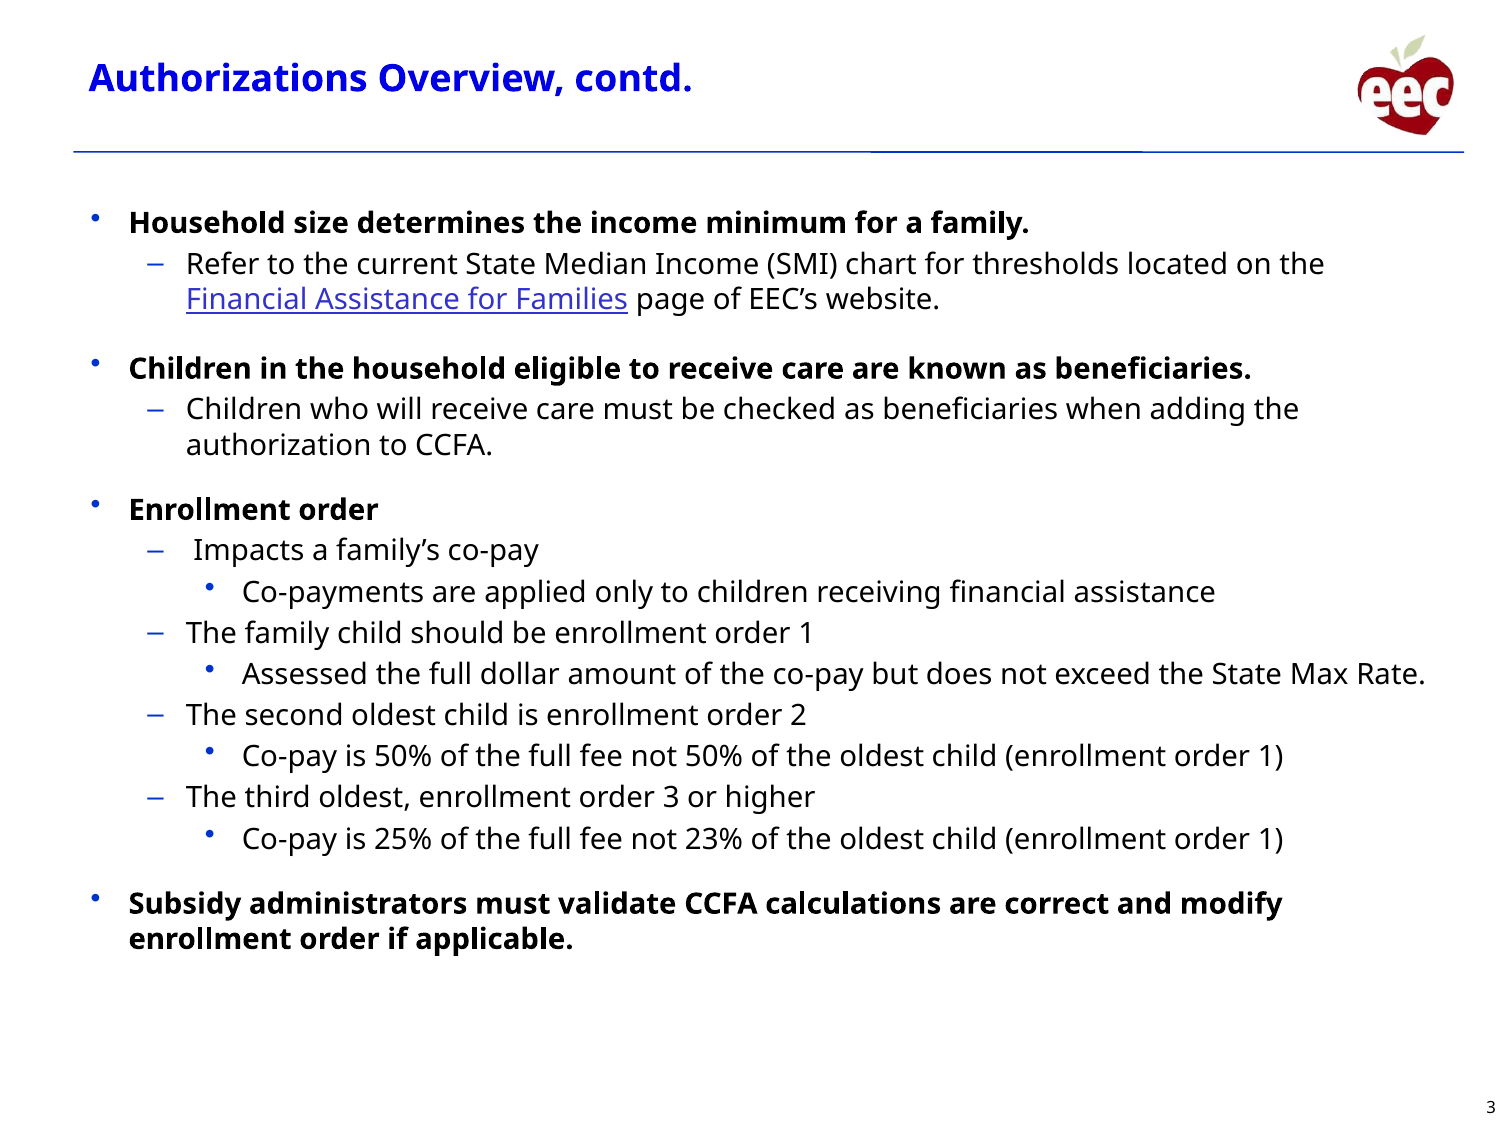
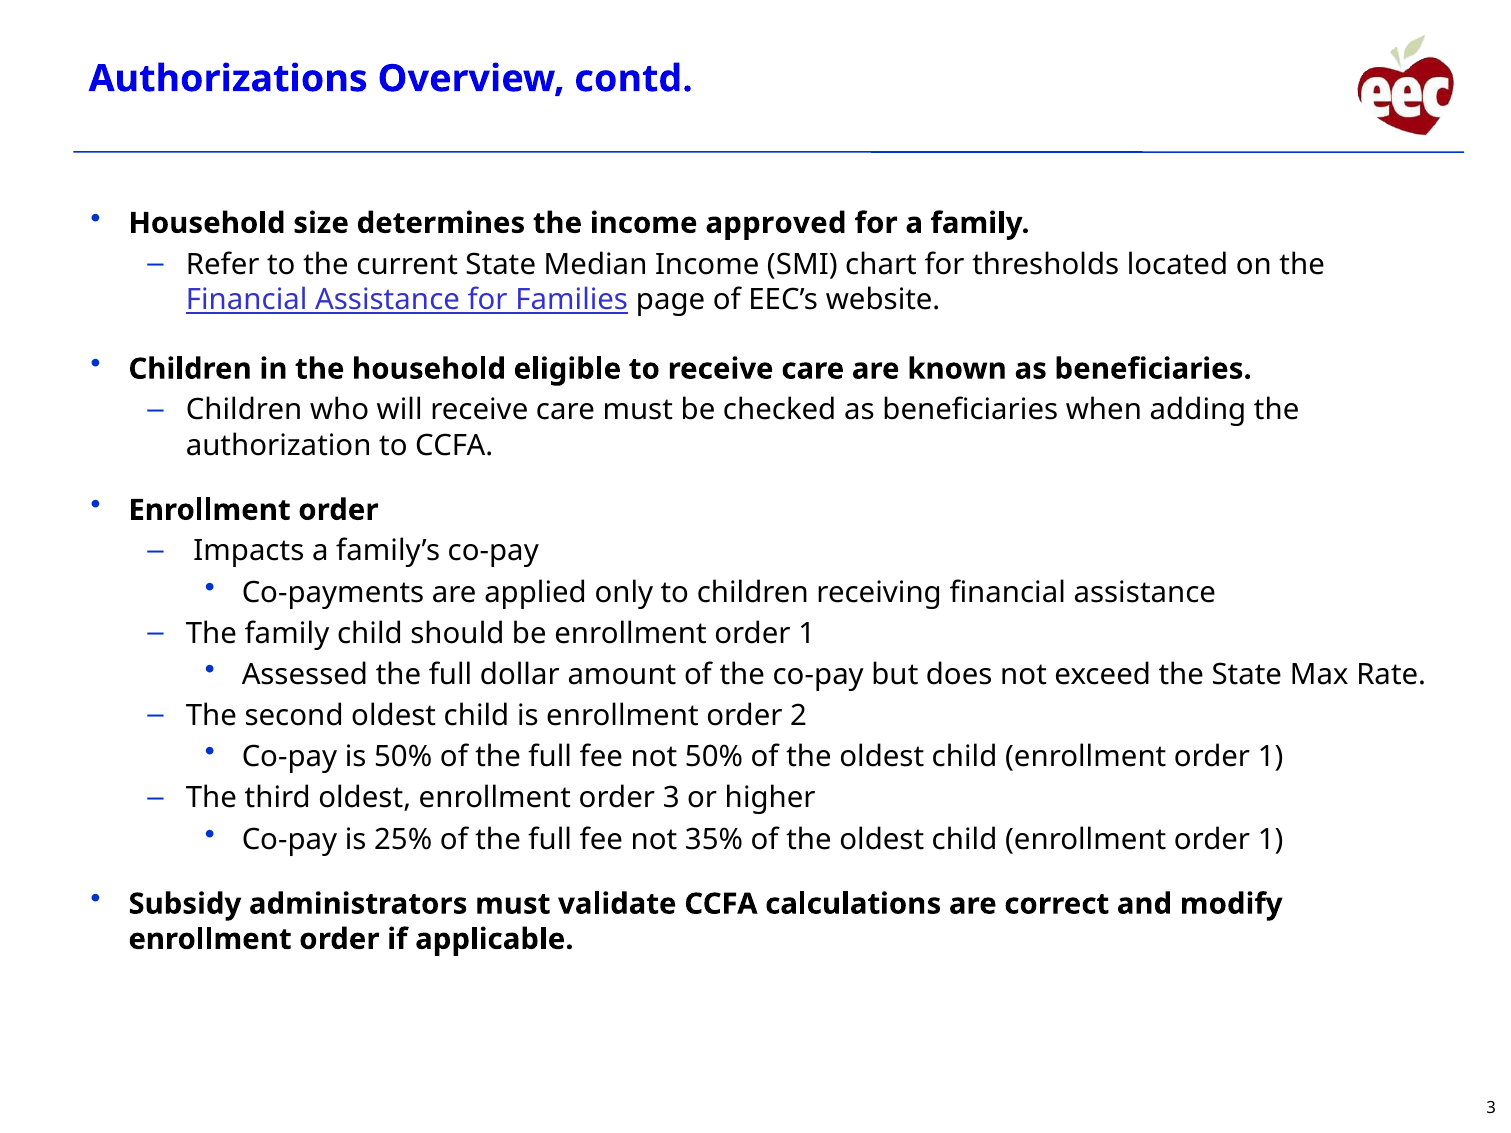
minimum: minimum -> approved
23%: 23% -> 35%
